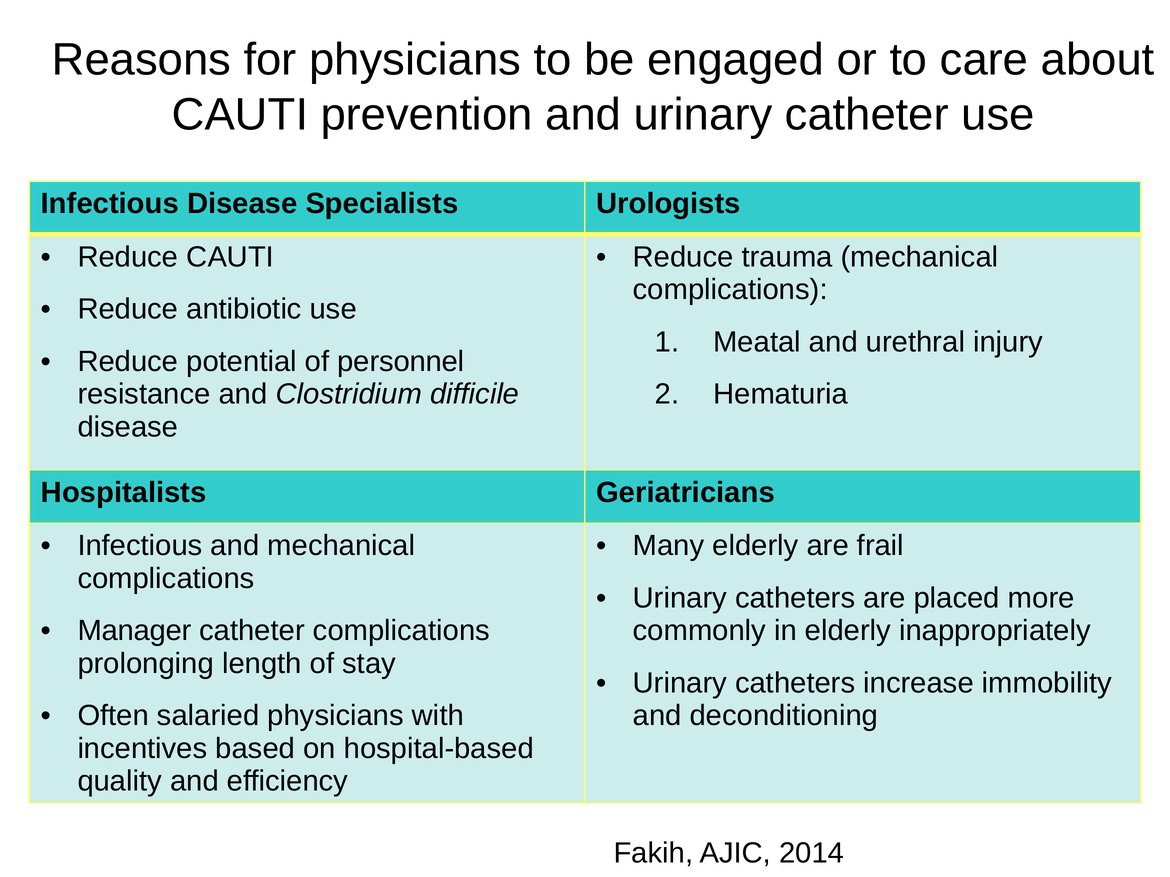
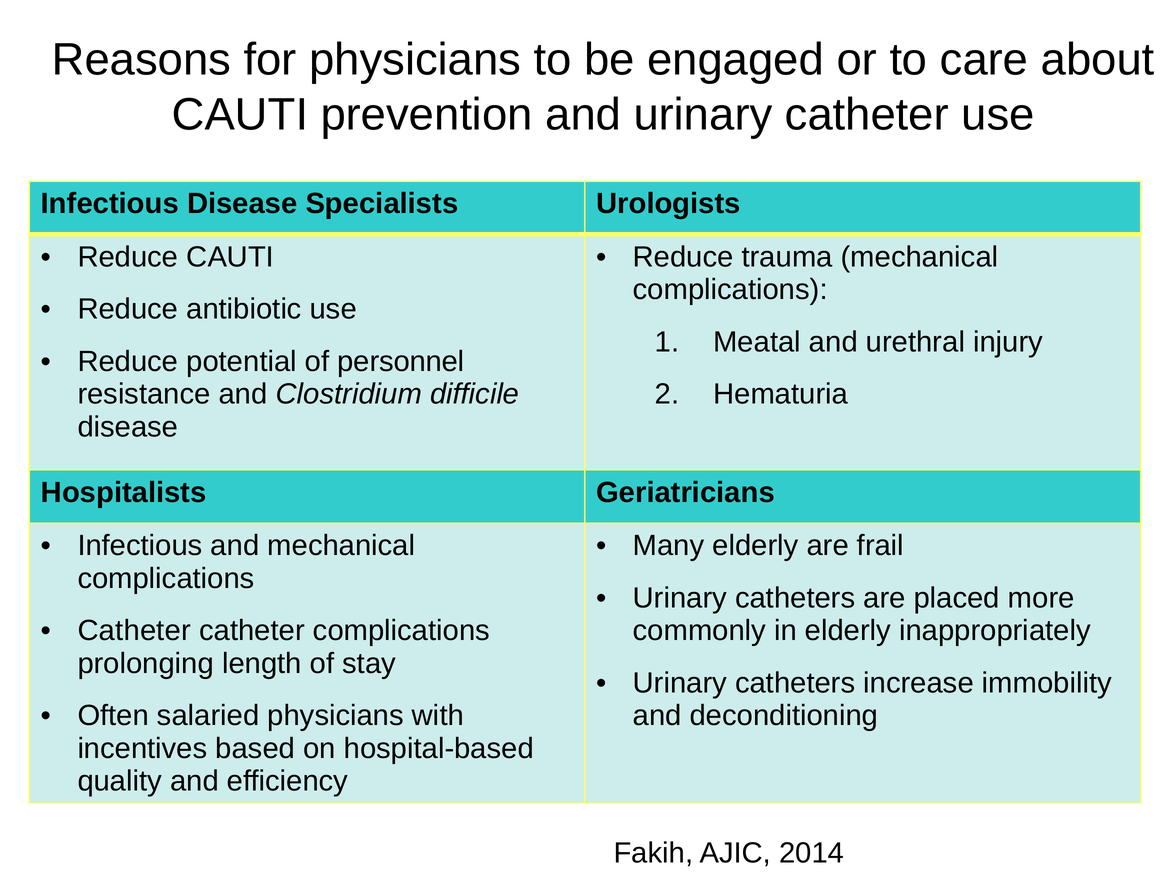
Manager at (134, 631): Manager -> Catheter
